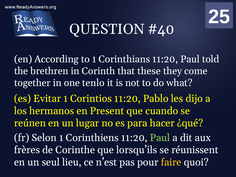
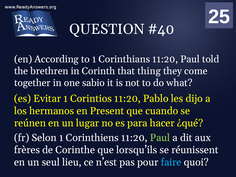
these: these -> thing
tenlo: tenlo -> sabio
faire colour: yellow -> light blue
